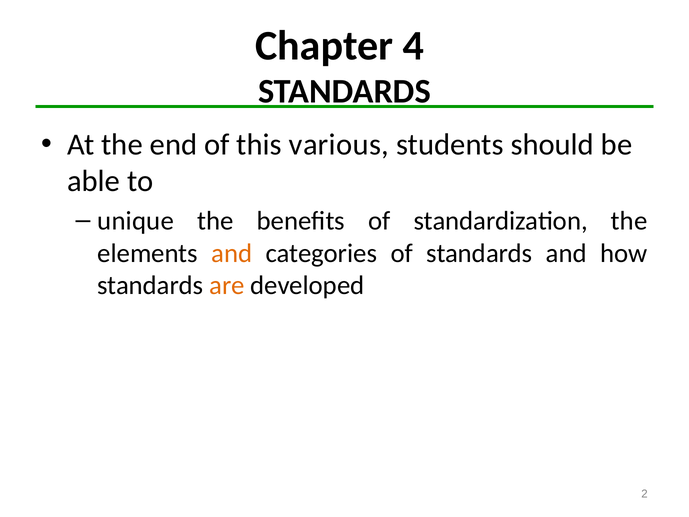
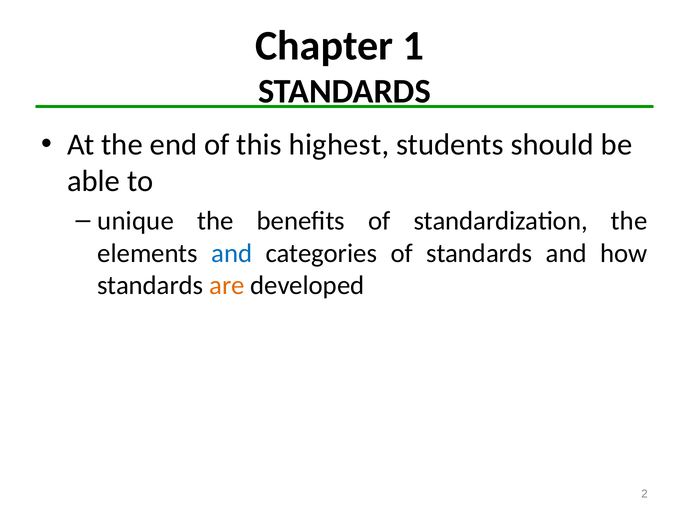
4: 4 -> 1
various: various -> highest
and at (232, 253) colour: orange -> blue
